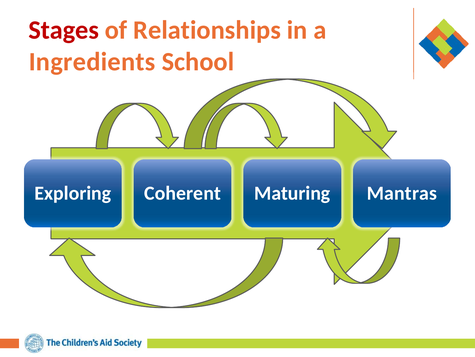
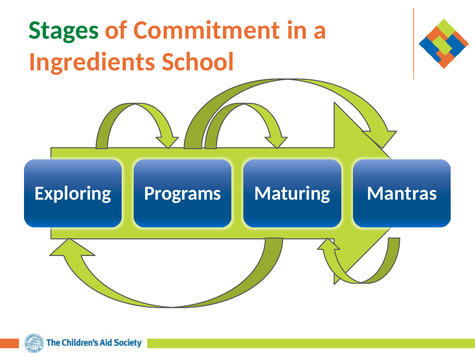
Stages colour: red -> green
Relationships: Relationships -> Commitment
Coherent: Coherent -> Programs
